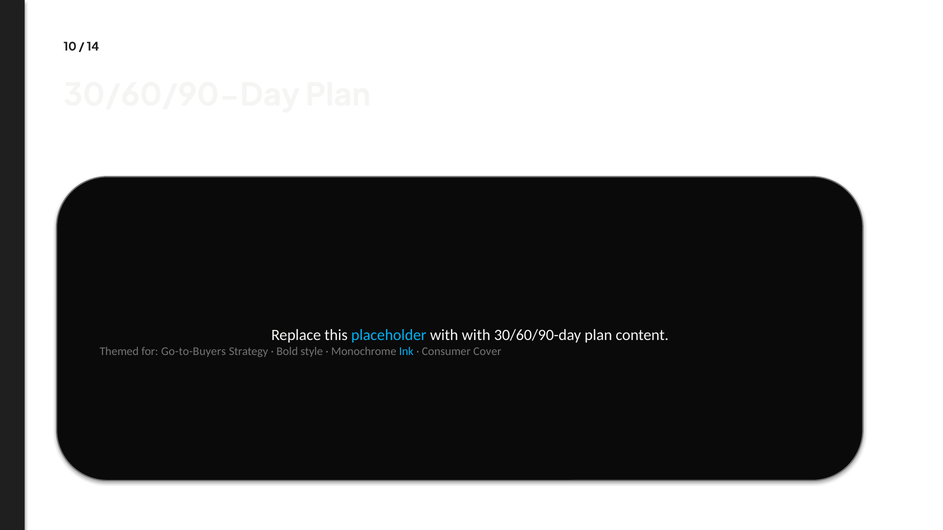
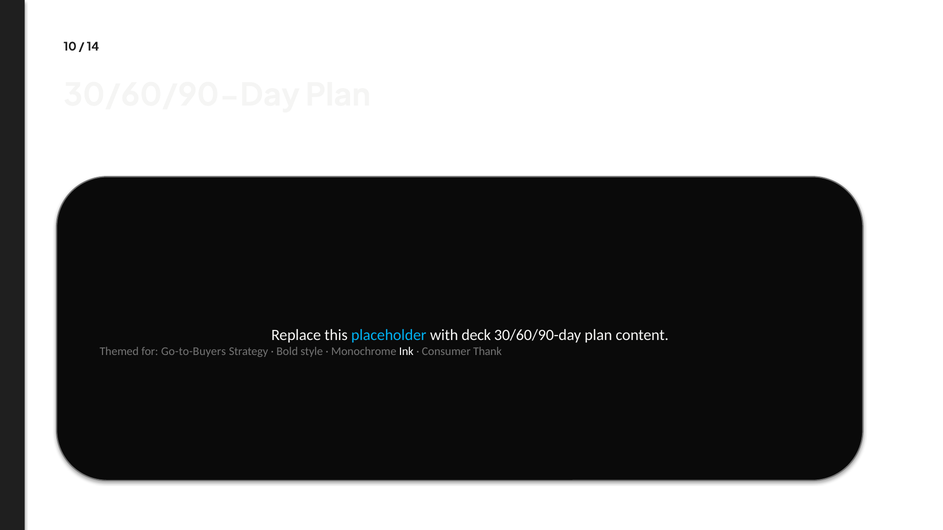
with with: with -> deck
Ink colour: light blue -> white
Cover: Cover -> Thank
